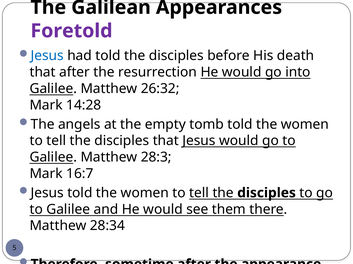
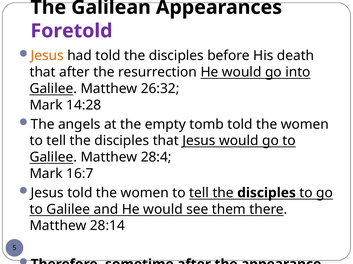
Jesus at (47, 56) colour: blue -> orange
28:3: 28:3 -> 28:4
28:34: 28:34 -> 28:14
